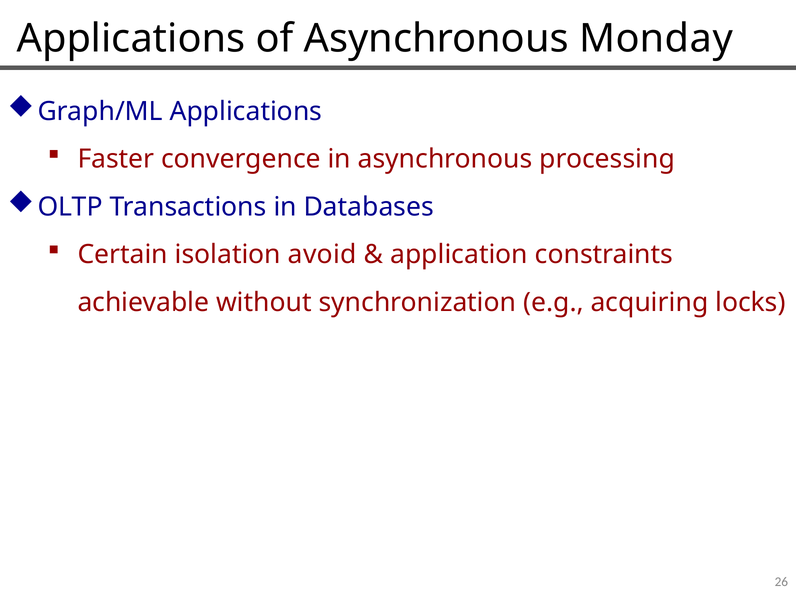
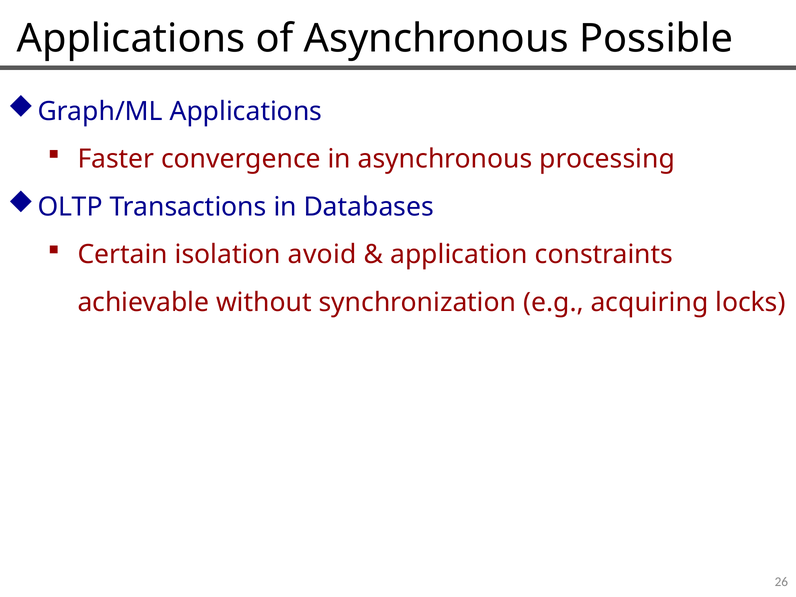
Monday: Monday -> Possible
